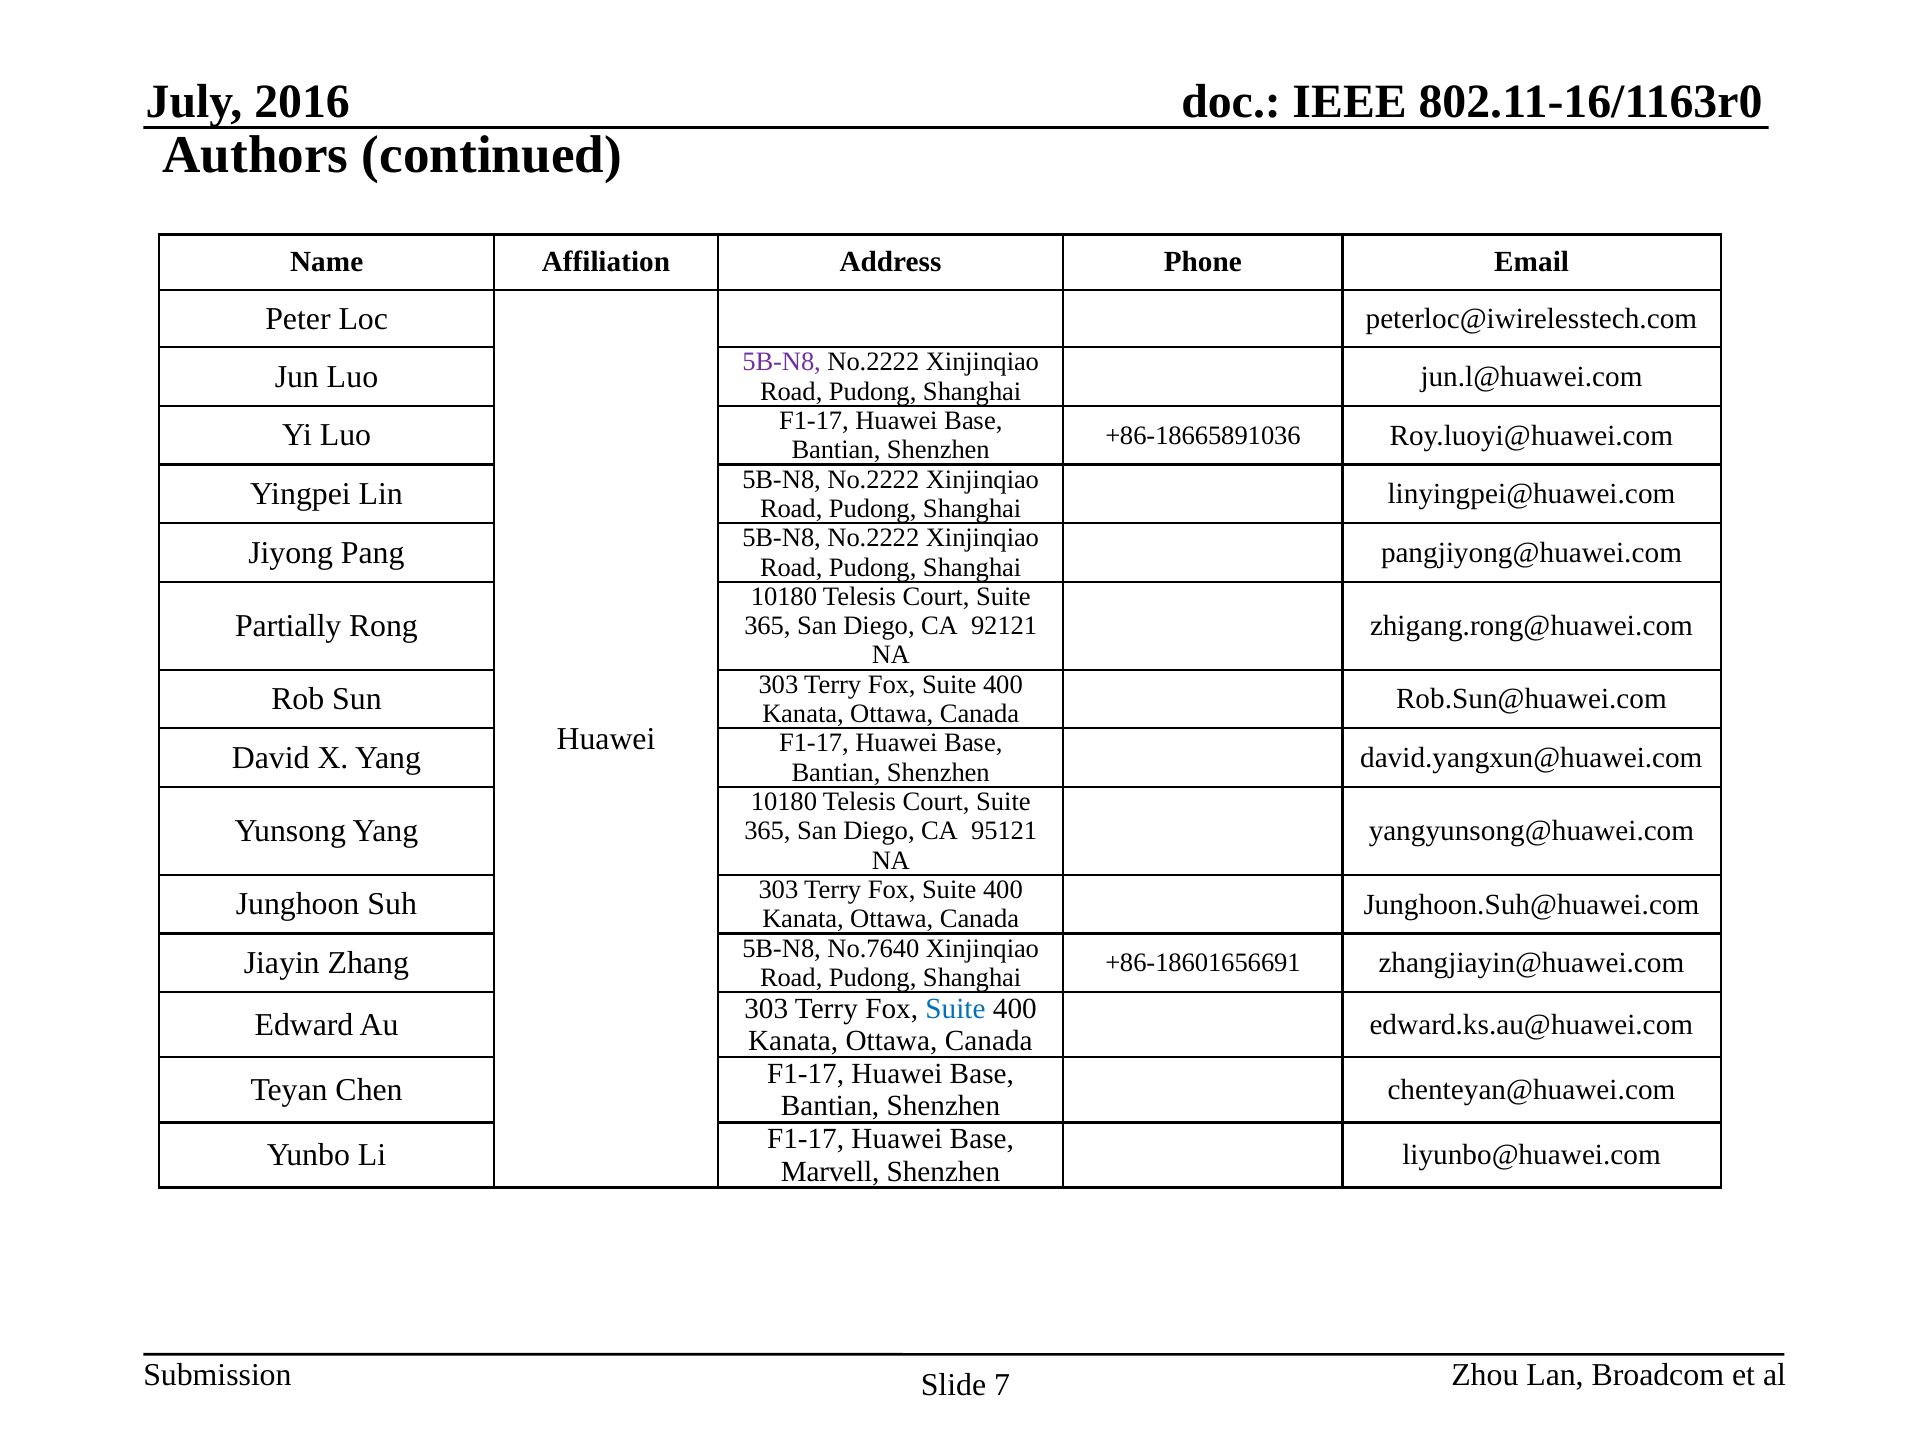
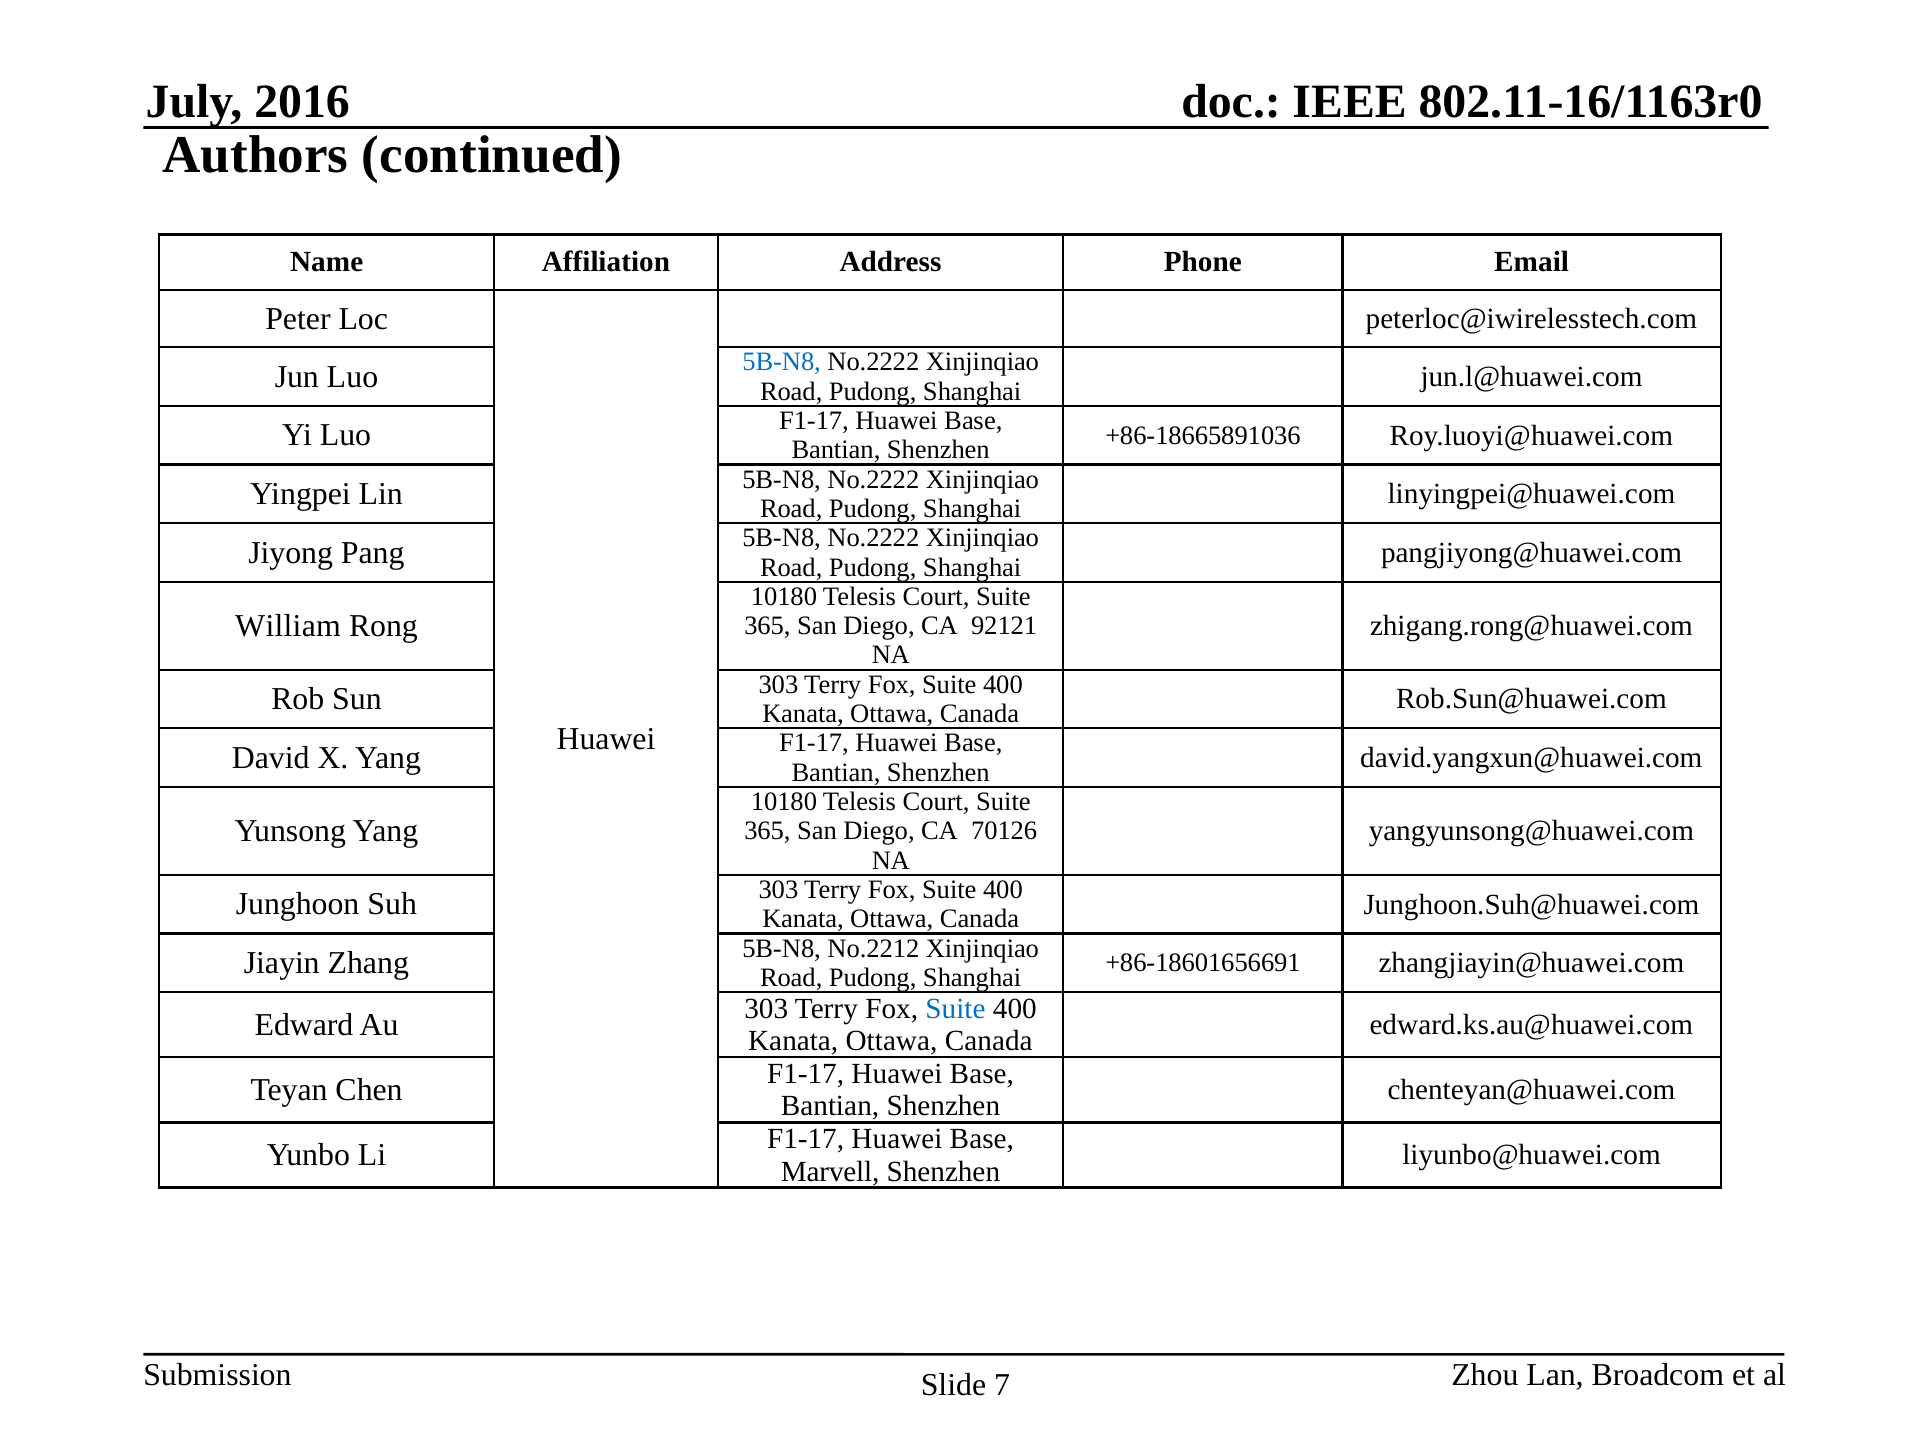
5B-N8 at (782, 362) colour: purple -> blue
Partially: Partially -> William
95121: 95121 -> 70126
No.7640: No.7640 -> No.2212
